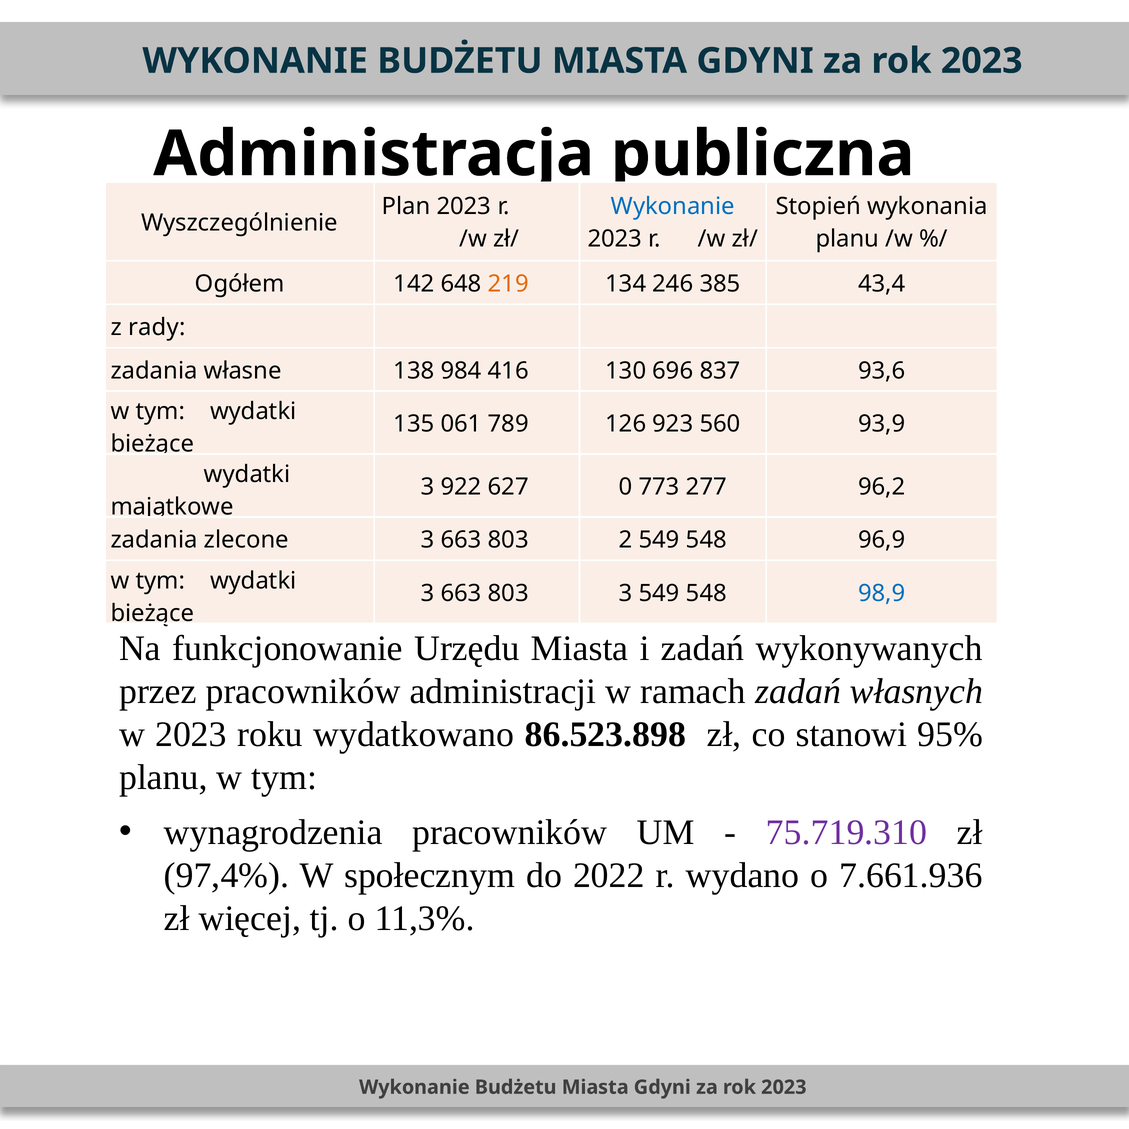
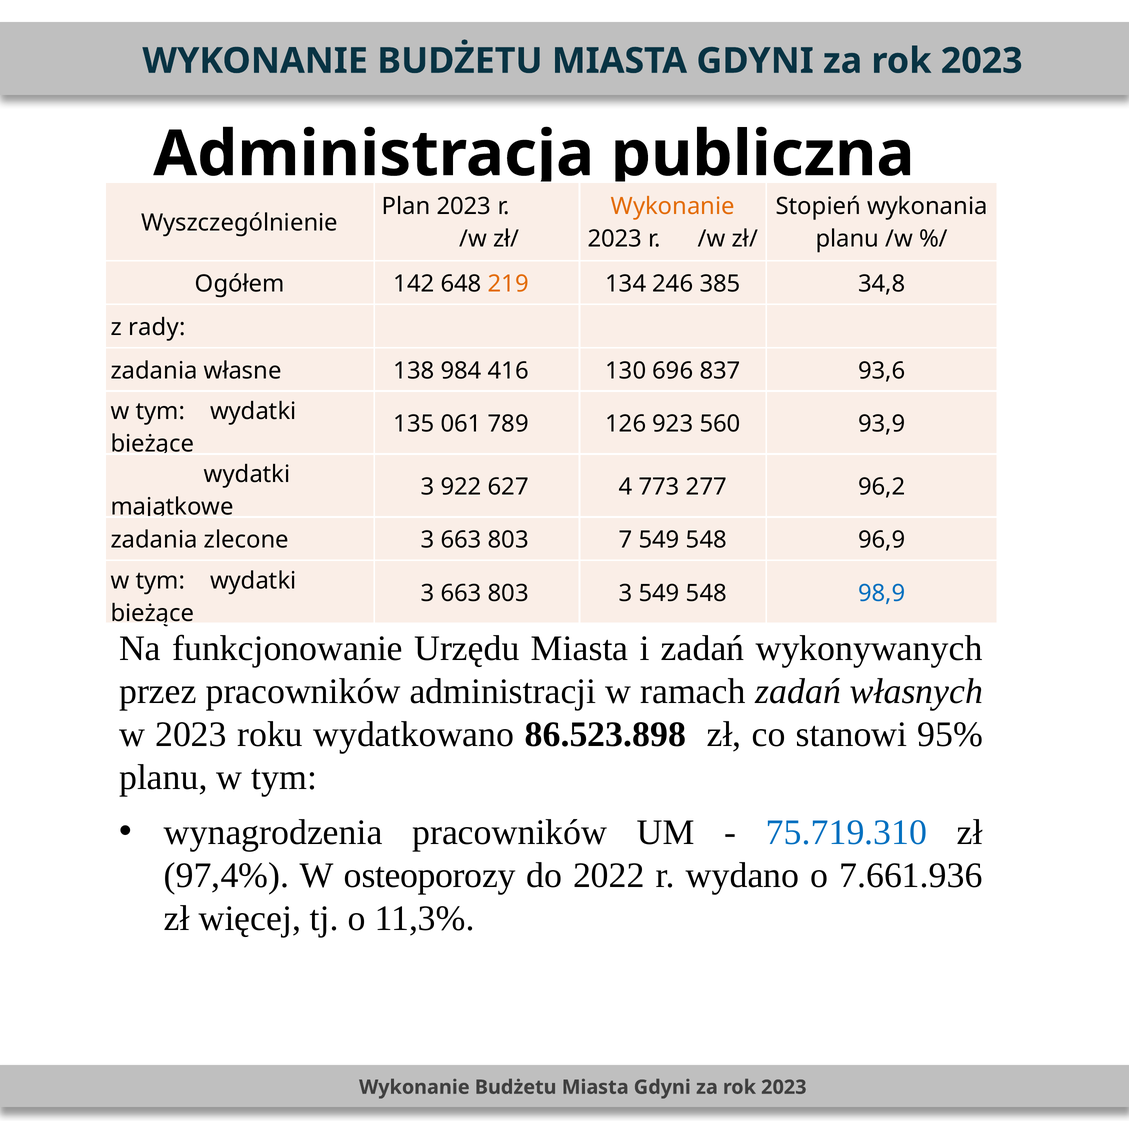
Wykonanie at (673, 207) colour: blue -> orange
43,4: 43,4 -> 34,8
0: 0 -> 4
2: 2 -> 7
75.719.310 colour: purple -> blue
społecznym: społecznym -> osteoporozy
